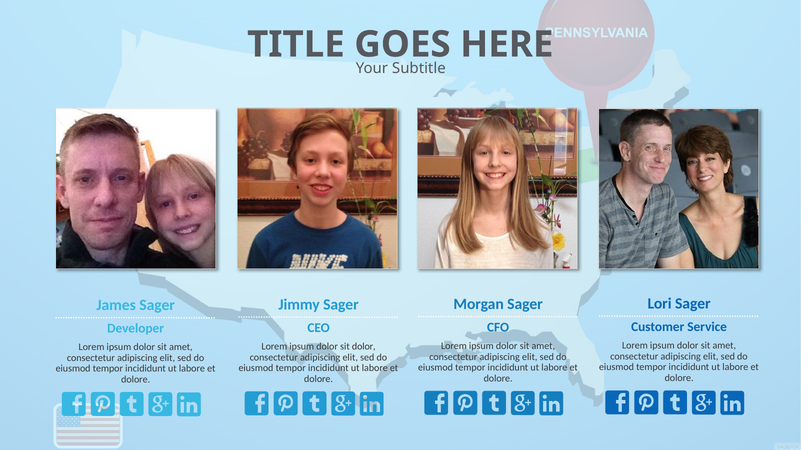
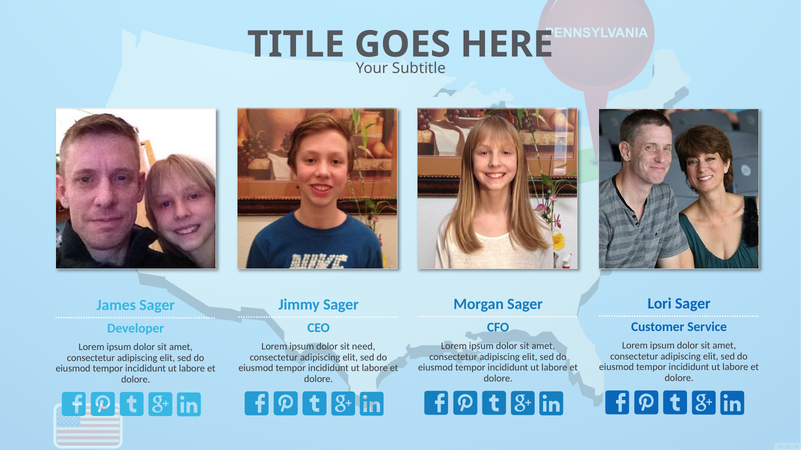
sit dolor: dolor -> need
